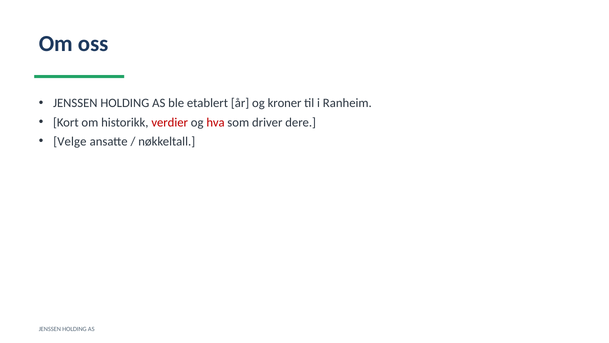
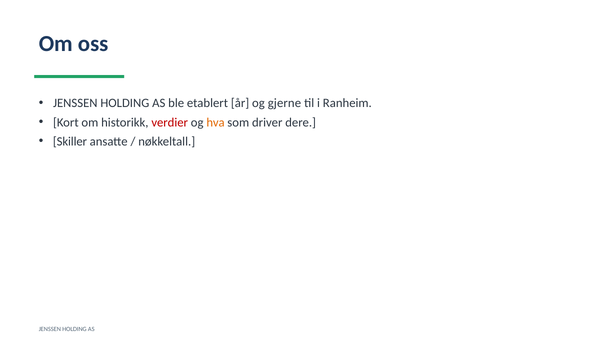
kroner: kroner -> gjerne
hva colour: red -> orange
Velge: Velge -> Skiller
